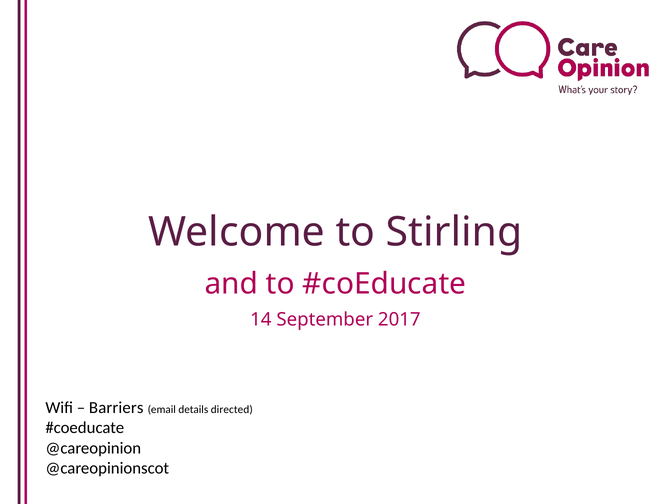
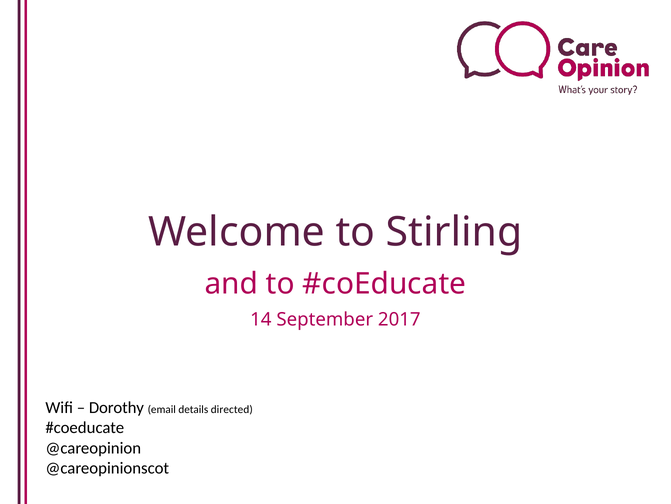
Barriers: Barriers -> Dorothy
